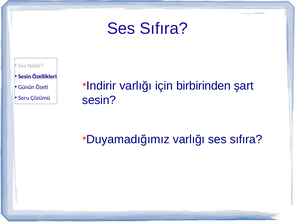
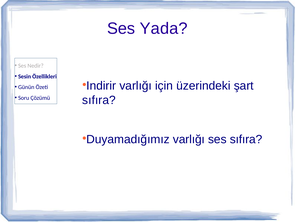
Sıfıra at (164, 28): Sıfıra -> Yada
birbirinden: birbirinden -> üzerindeki
sesin at (99, 100): sesin -> sıfıra
